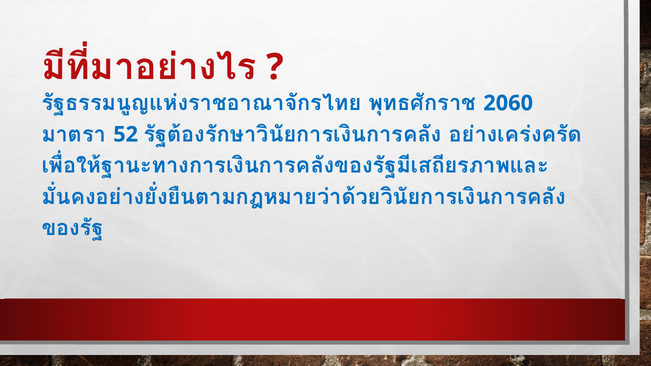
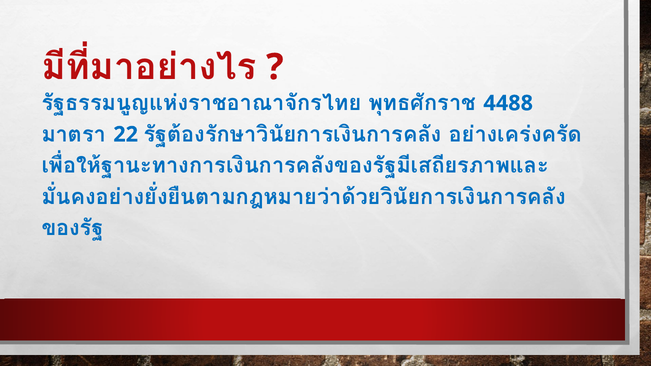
2060: 2060 -> 4488
52: 52 -> 22
